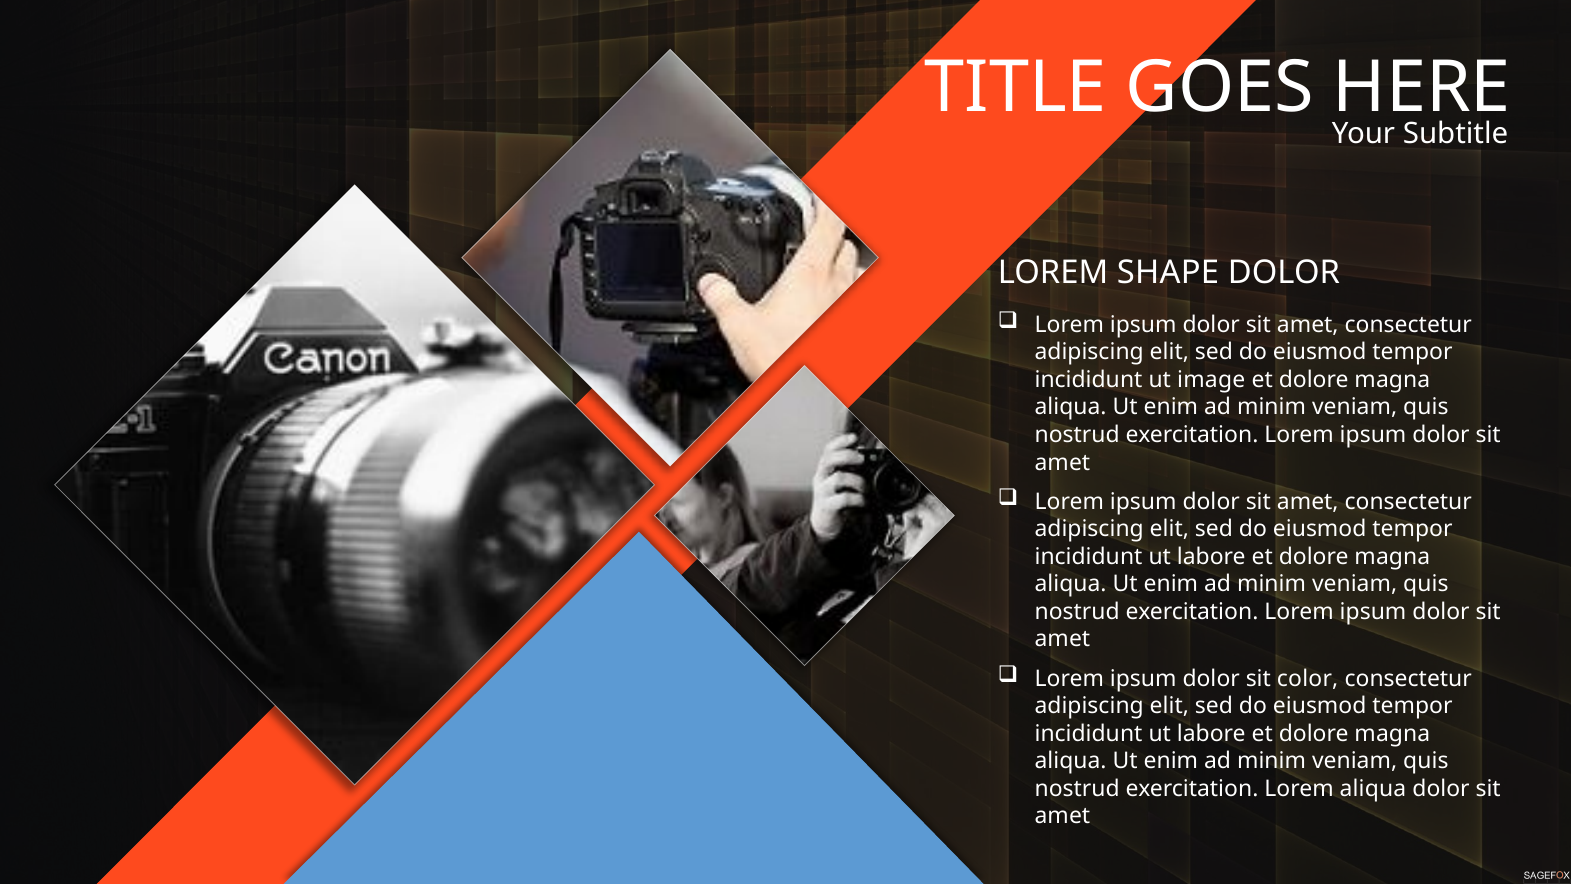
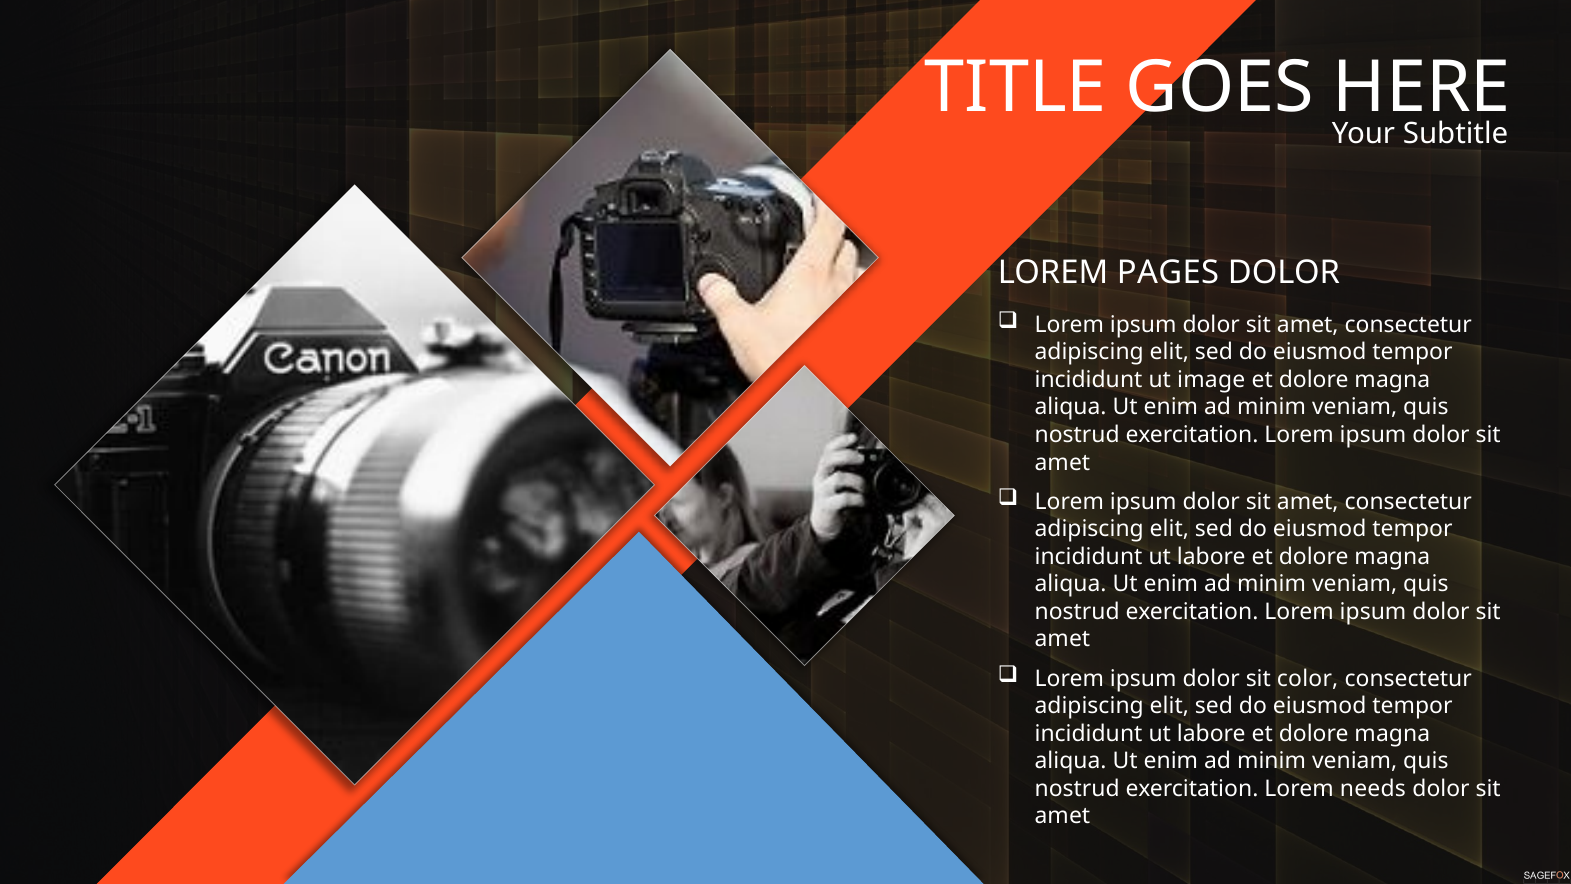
SHAPE: SHAPE -> PAGES
Lorem aliqua: aliqua -> needs
